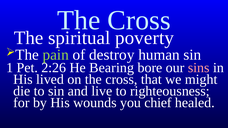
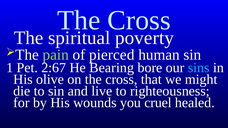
destroy: destroy -> pierced
2:26: 2:26 -> 2:67
sins colour: pink -> light blue
lived: lived -> olive
chief: chief -> cruel
